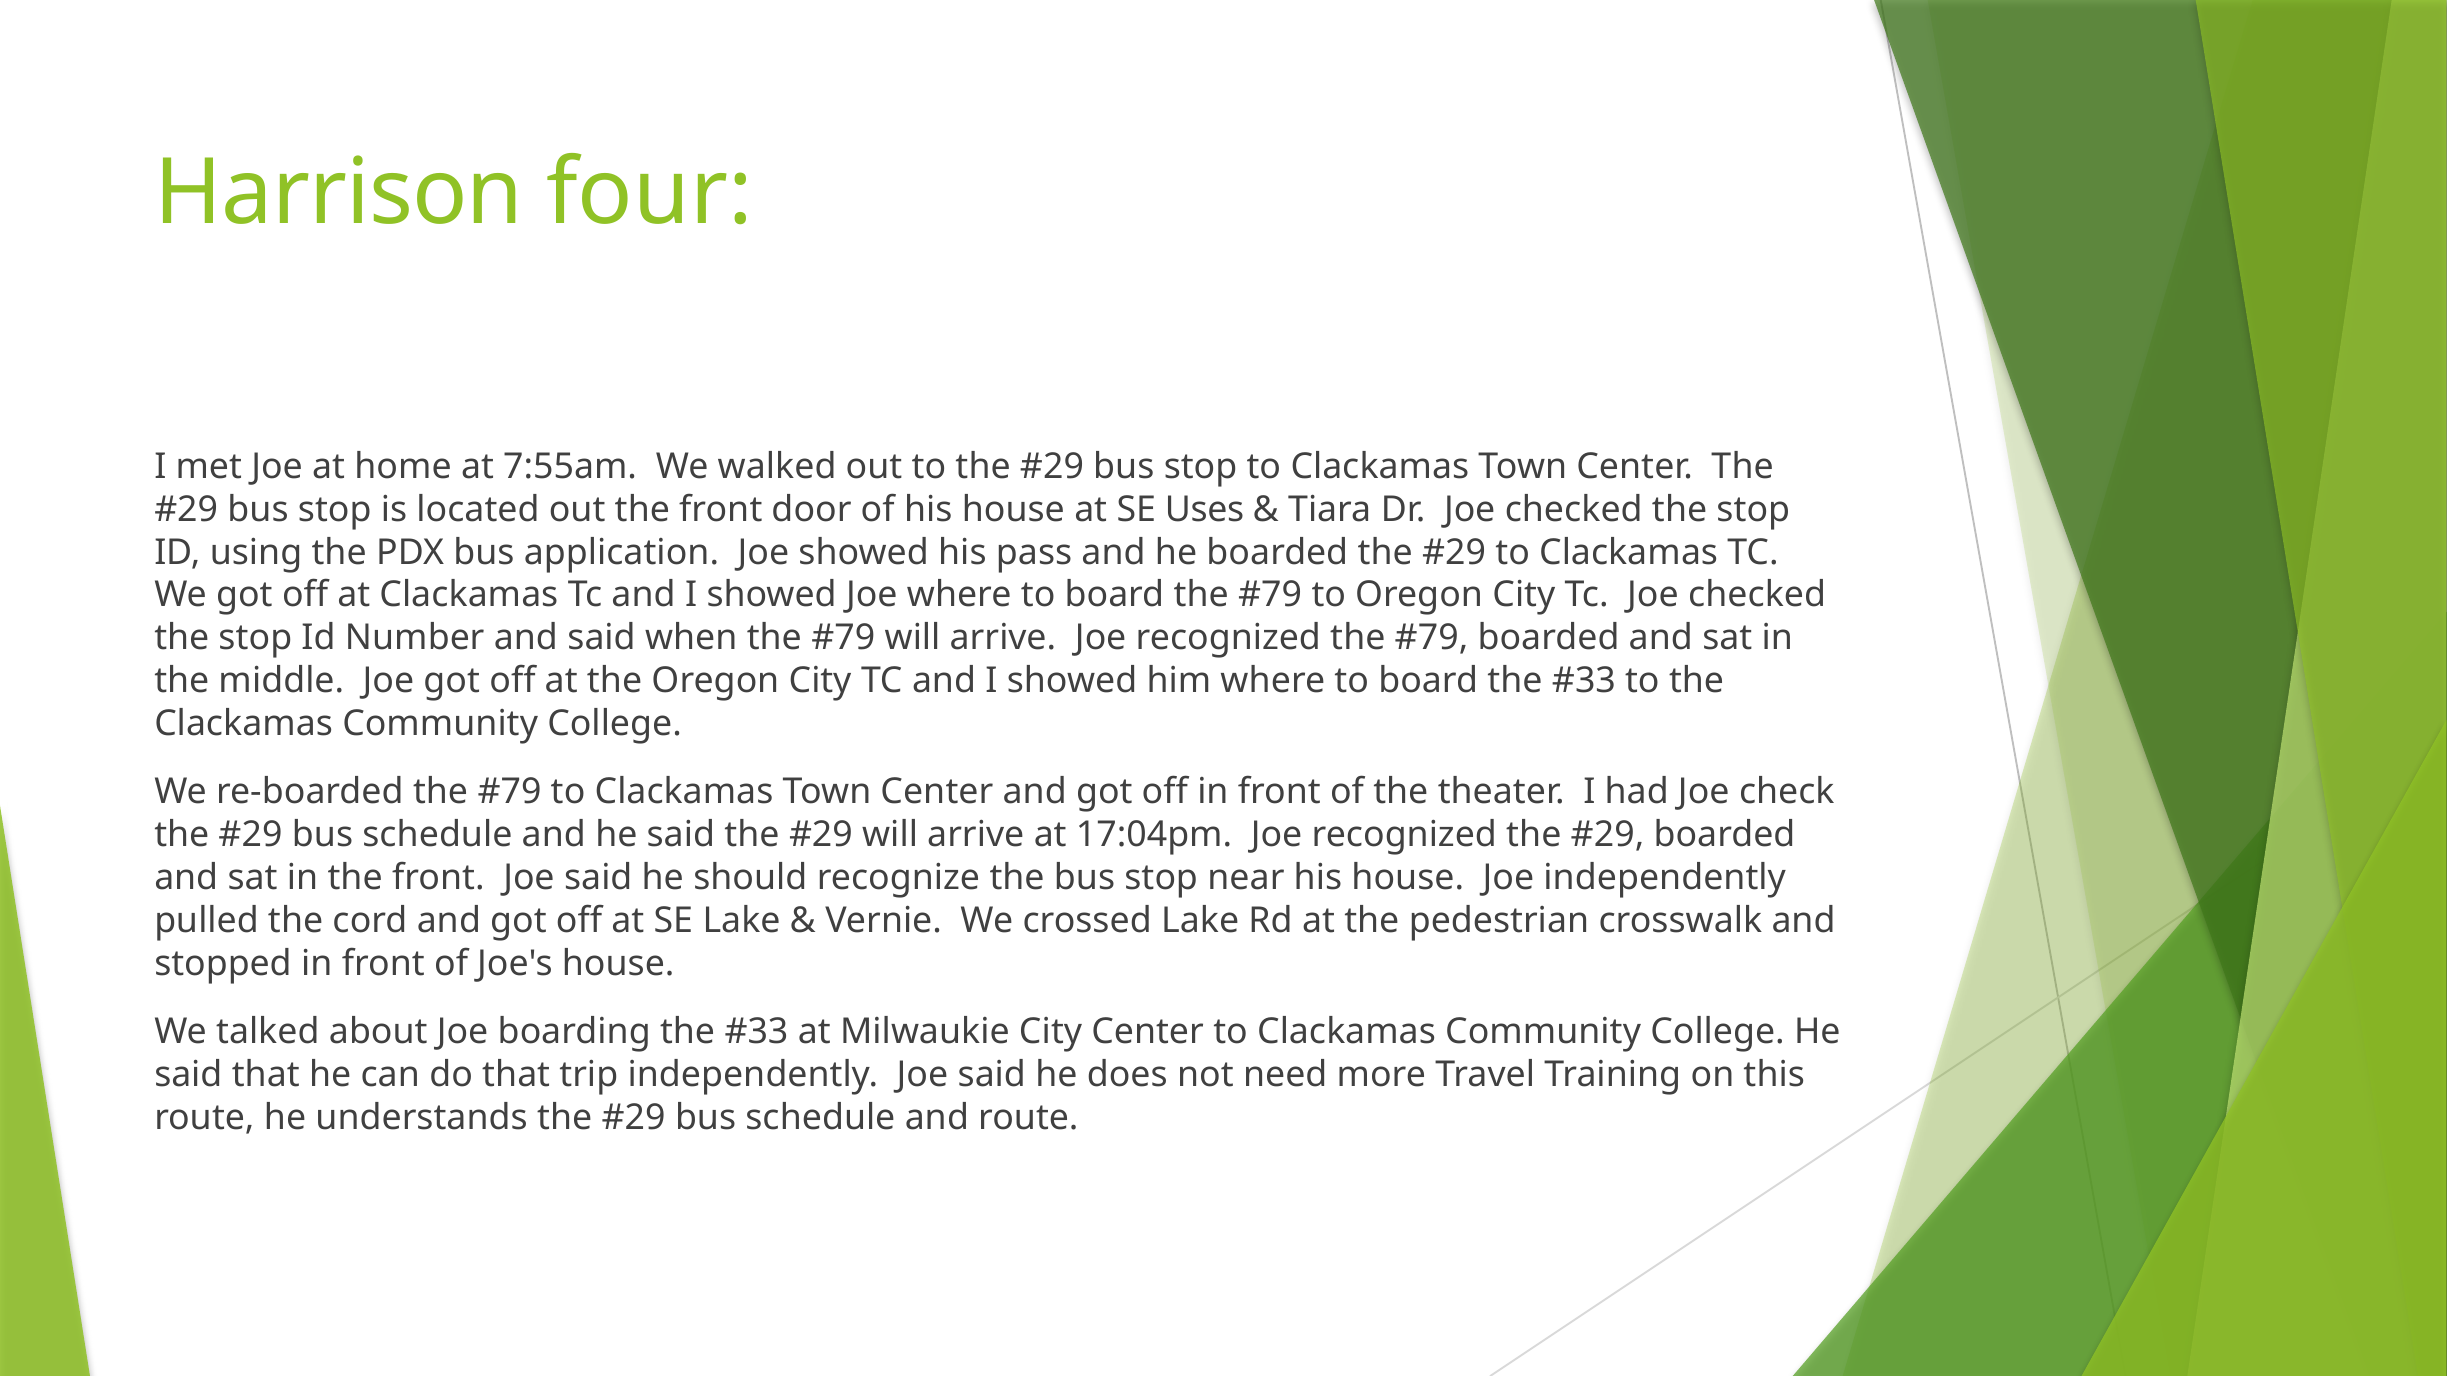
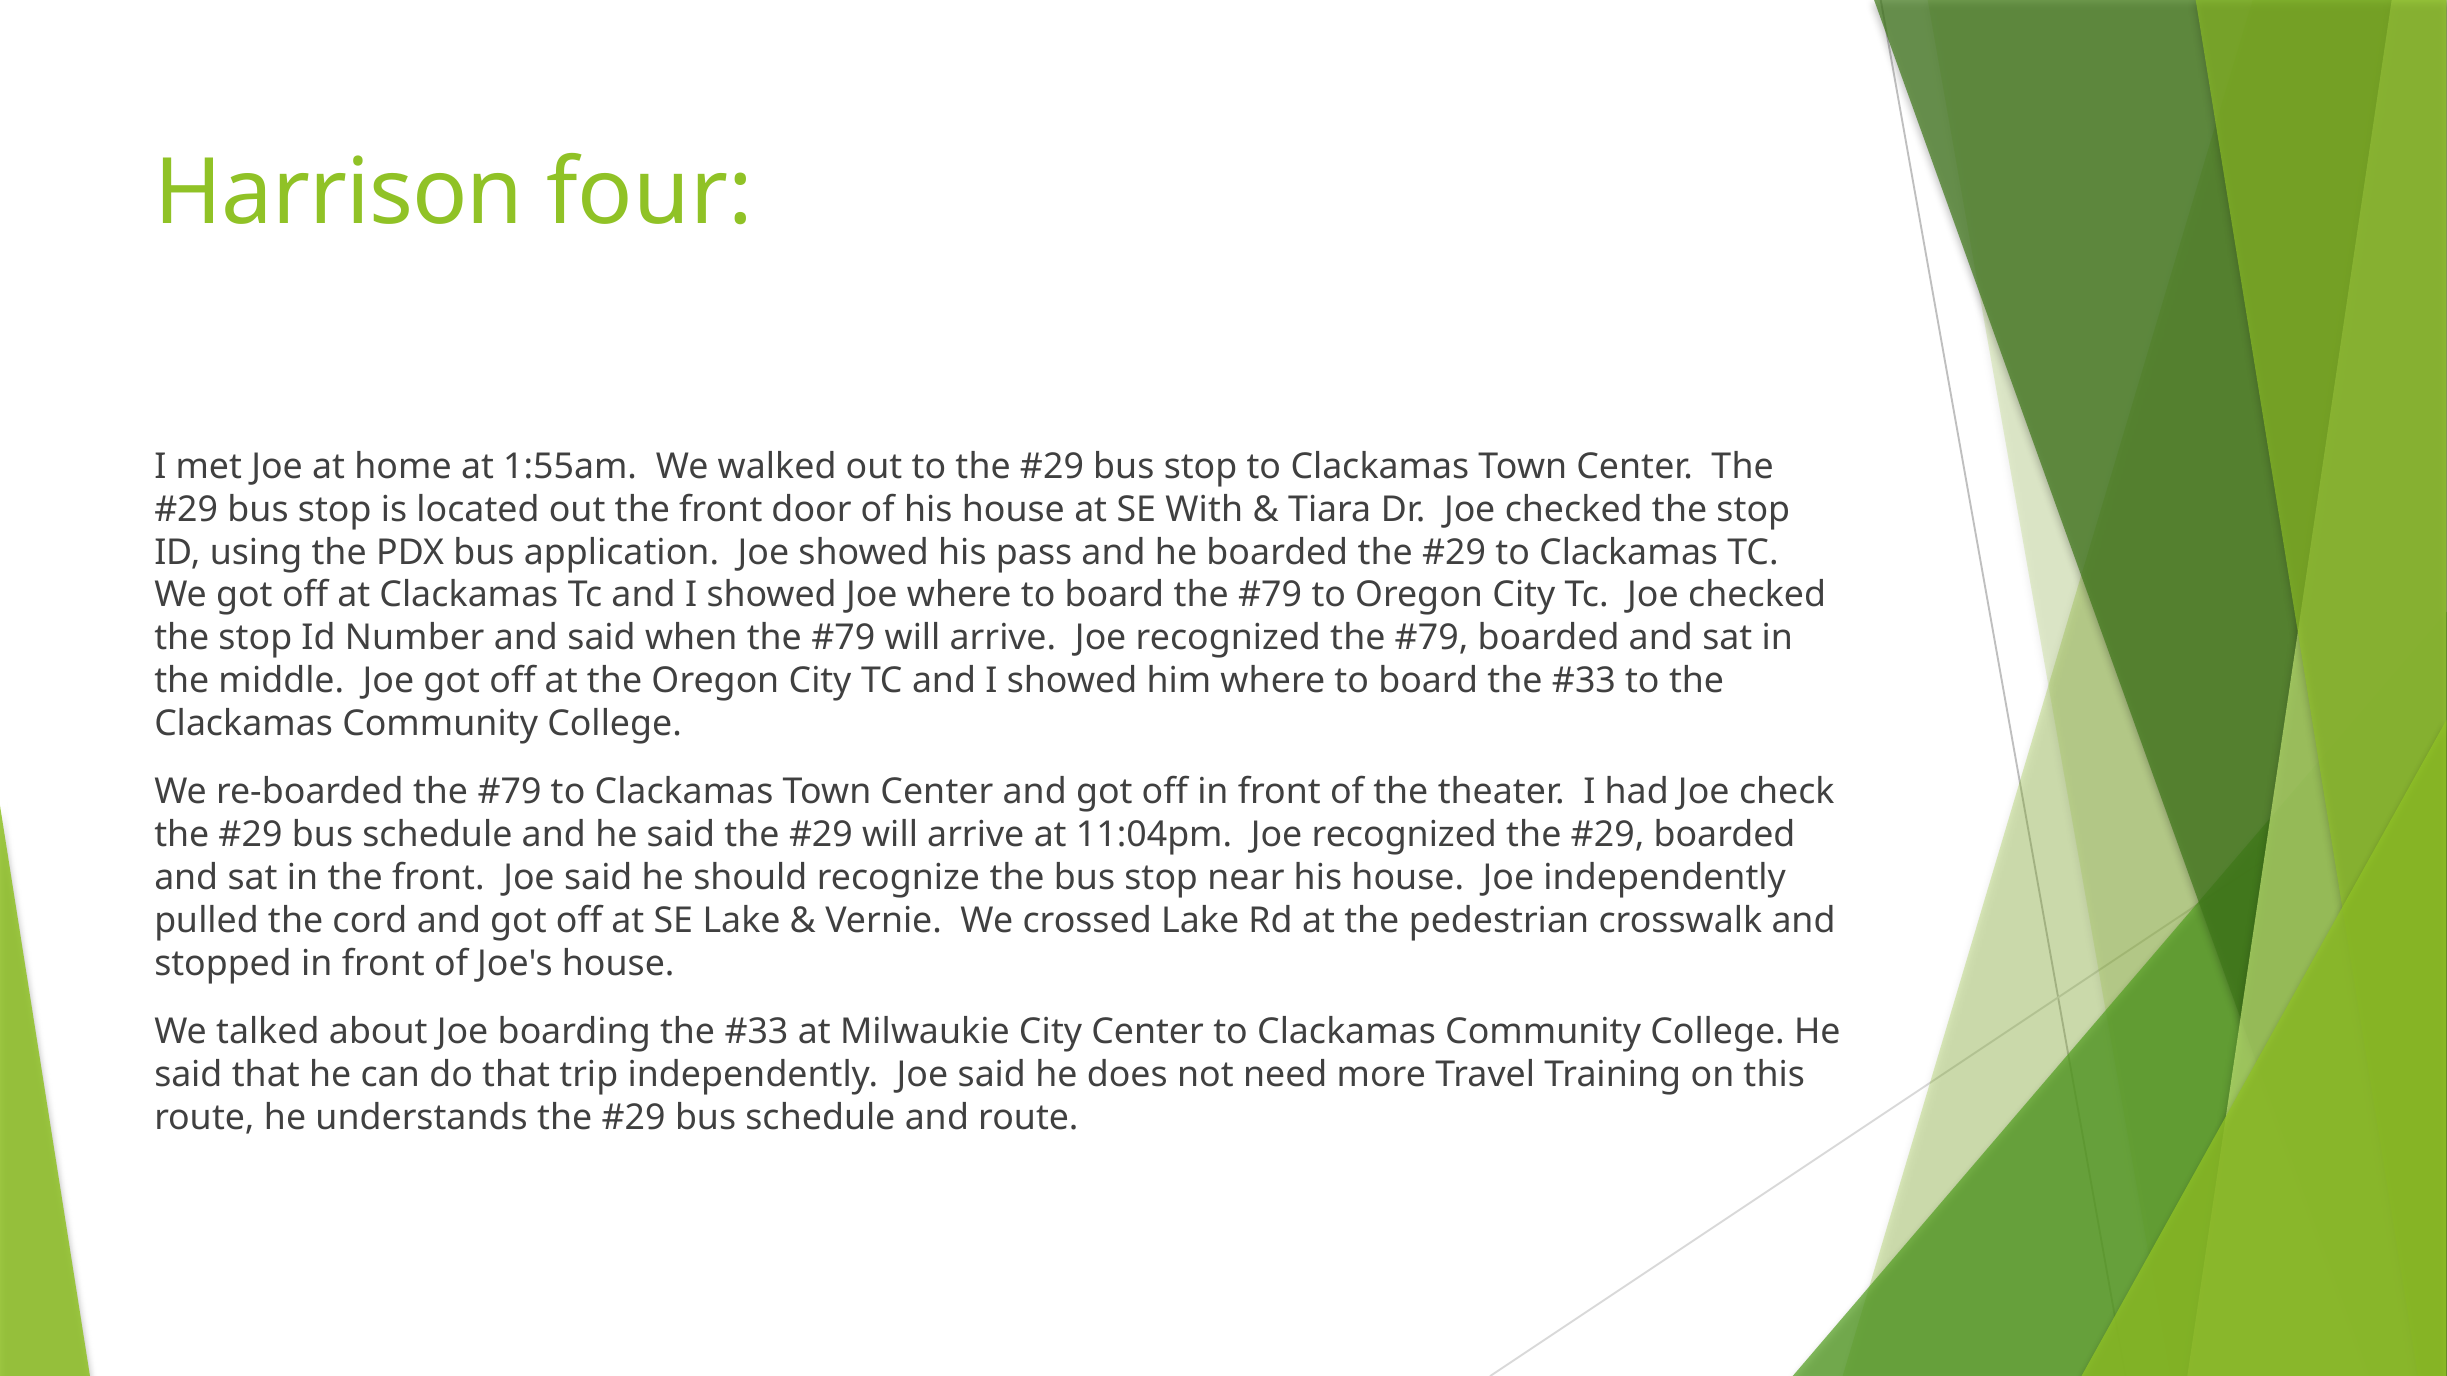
7:55am: 7:55am -> 1:55am
Uses: Uses -> With
17:04pm: 17:04pm -> 11:04pm
